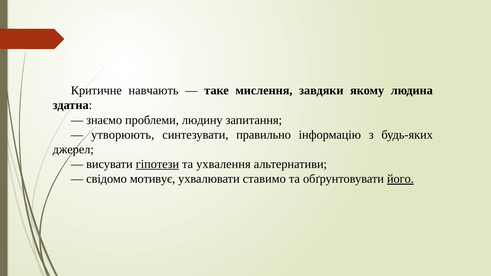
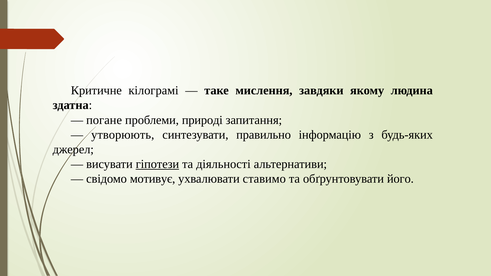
навчають: навчають -> кілограмі
знаємо: знаємо -> погане
людину: людину -> природі
ухвалення: ухвалення -> діяльності
його underline: present -> none
